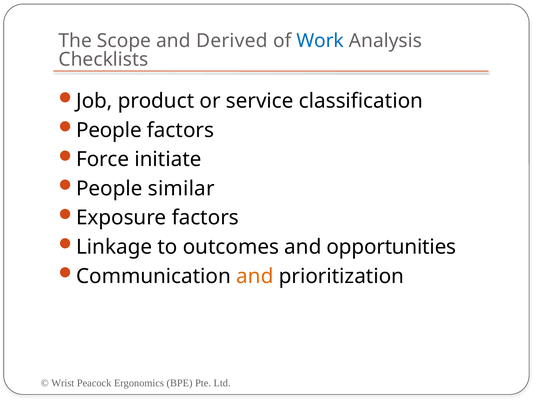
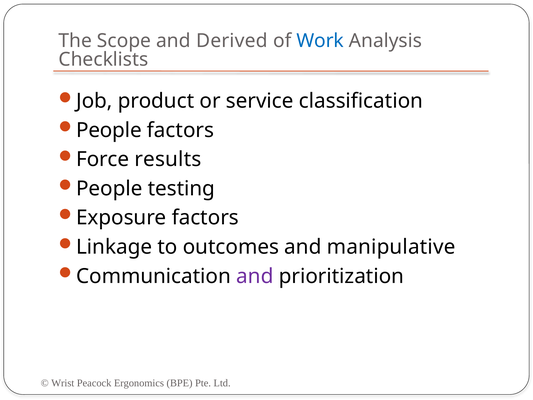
initiate: initiate -> results
similar: similar -> testing
opportunities: opportunities -> manipulative
and at (255, 276) colour: orange -> purple
